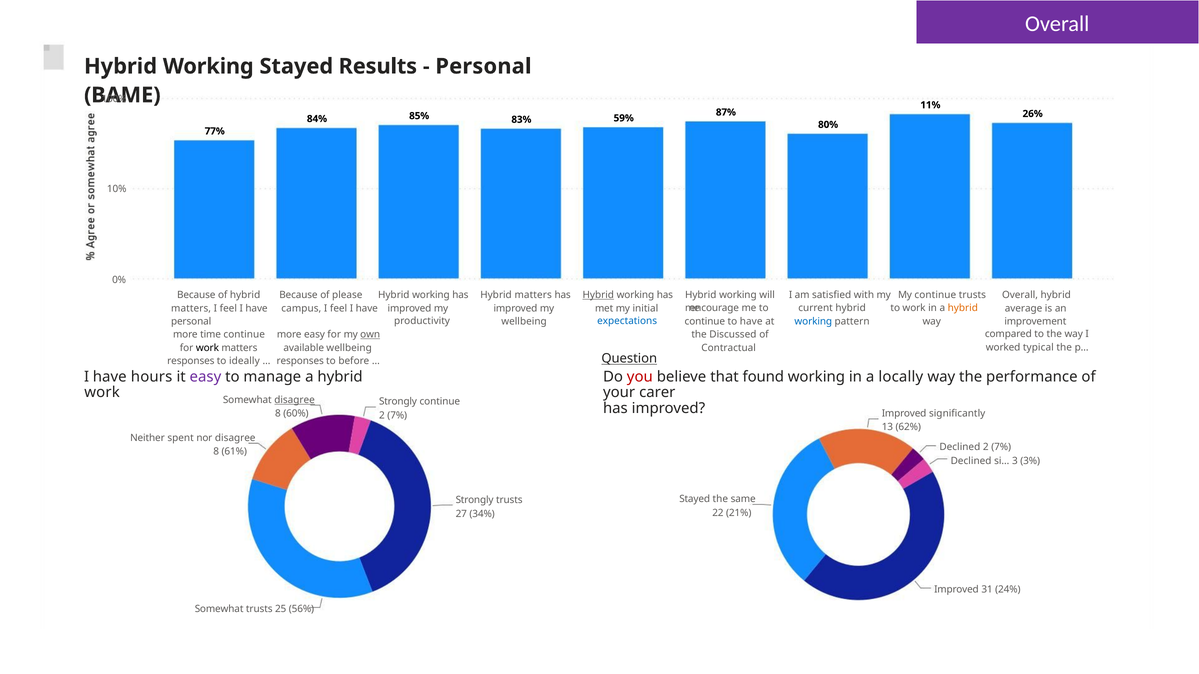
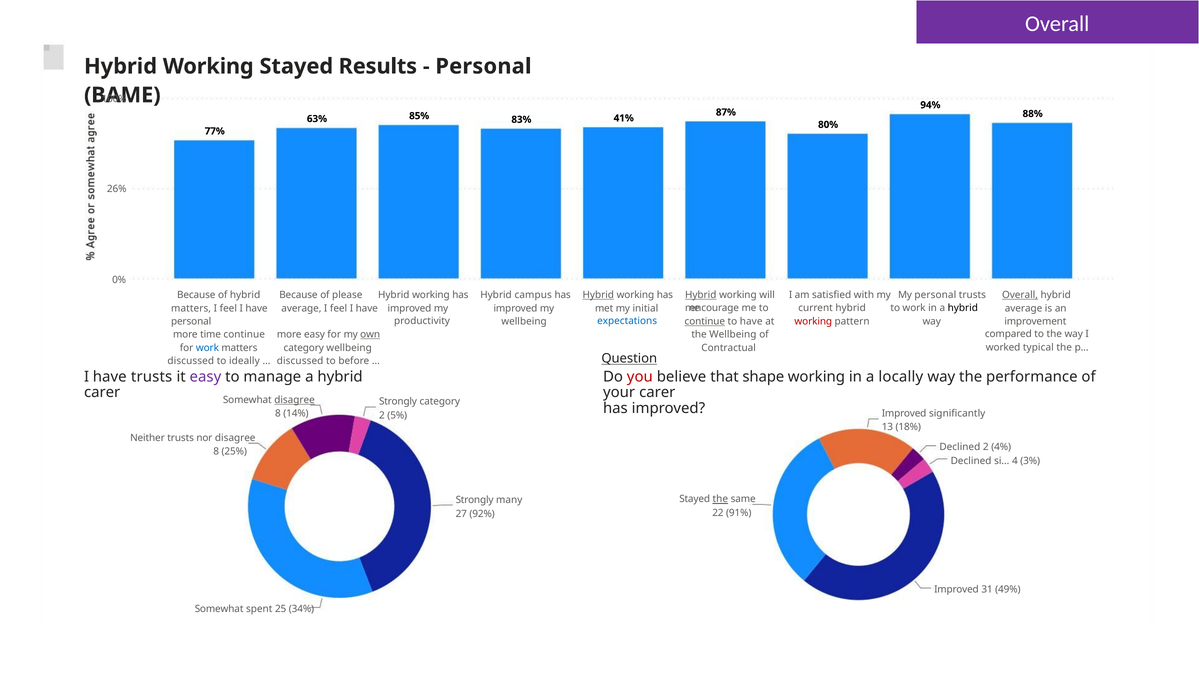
11%: 11% -> 94%
26%: 26% -> 88%
84%: 84% -> 63%
59%: 59% -> 41%
10%: 10% -> 26%
has Hybrid matters: matters -> campus
Hybrid at (701, 295) underline: none -> present
my My continue: continue -> personal
Overall at (1020, 295) underline: none -> present
hybrid at (963, 308) colour: orange -> black
have campus: campus -> average
continue at (705, 322) underline: none -> present
working at (813, 322) colour: blue -> red
the Discussed: Discussed -> Wellbeing
work at (207, 348) colour: black -> blue
matters available: available -> category
responses at (191, 361): responses -> discussed
responses at (300, 361): responses -> discussed
have hours: hours -> trusts
found: found -> shape
work at (102, 392): work -> carer
Strongly continue: continue -> category
60%: 60% -> 14%
7% at (397, 416): 7% -> 5%
62%: 62% -> 18%
Neither spent: spent -> trusts
61%: 61% -> 25%
Declined 2 7%: 7% -> 4%
3: 3 -> 4
the at (720, 500) underline: none -> present
Strongly trusts: trusts -> many
21%: 21% -> 91%
34%: 34% -> 92%
24%: 24% -> 49%
Somewhat trusts: trusts -> spent
56%: 56% -> 34%
